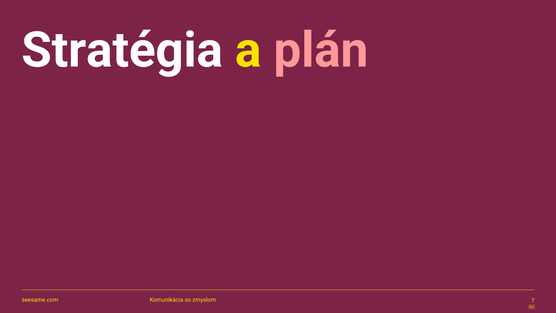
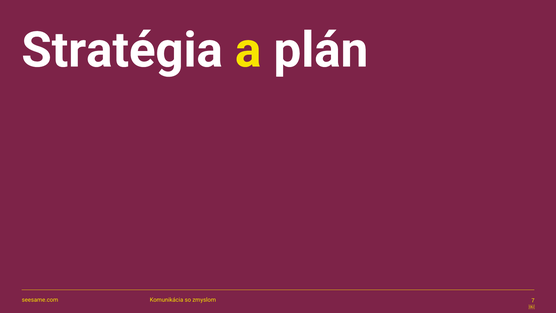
plán colour: pink -> white
